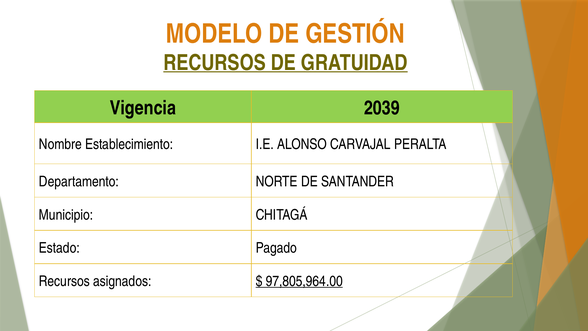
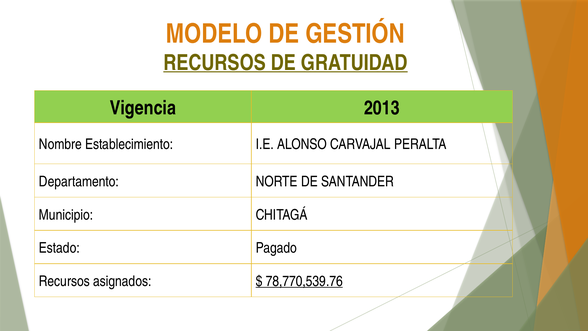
2039: 2039 -> 2013
97,805,964.00: 97,805,964.00 -> 78,770,539.76
